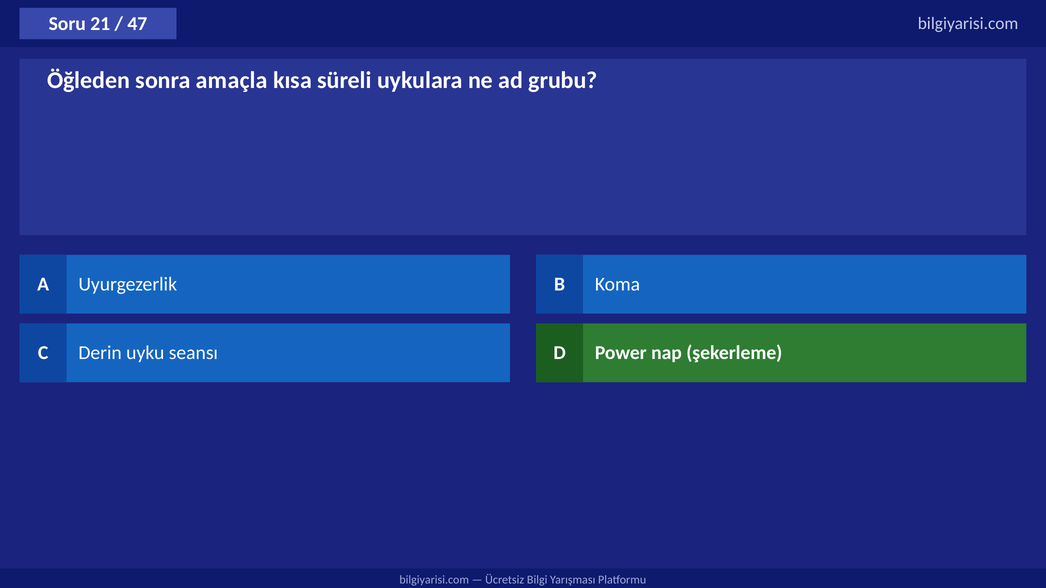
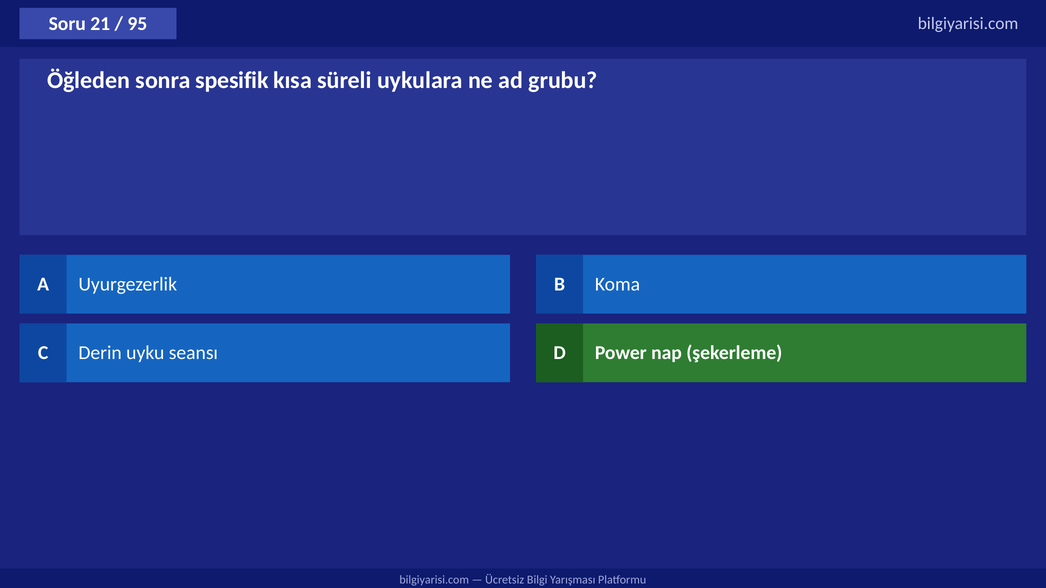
47: 47 -> 95
amaçla: amaçla -> spesifik
